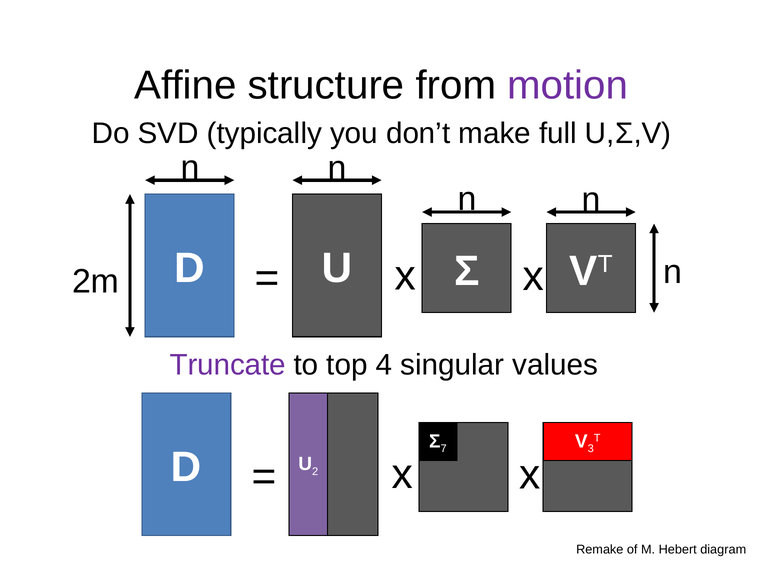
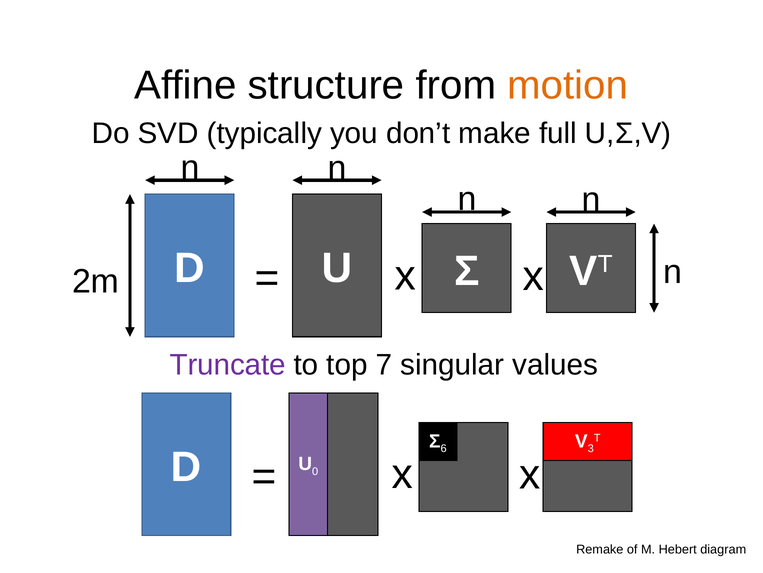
motion colour: purple -> orange
4: 4 -> 7
7: 7 -> 6
2: 2 -> 0
